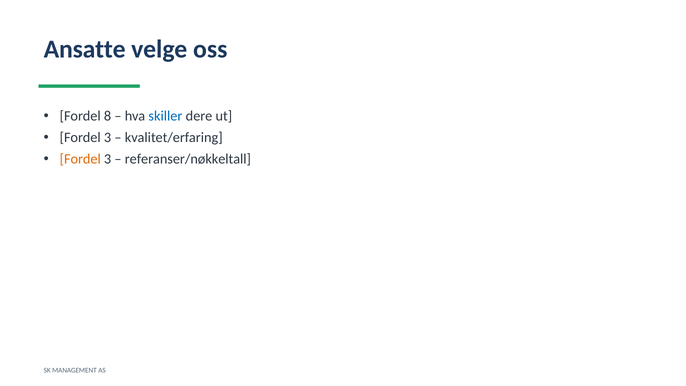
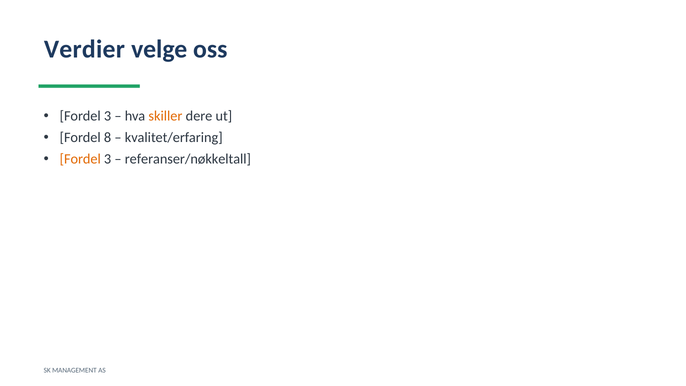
Ansatte: Ansatte -> Verdier
8 at (108, 116): 8 -> 3
skiller colour: blue -> orange
3 at (108, 138): 3 -> 8
